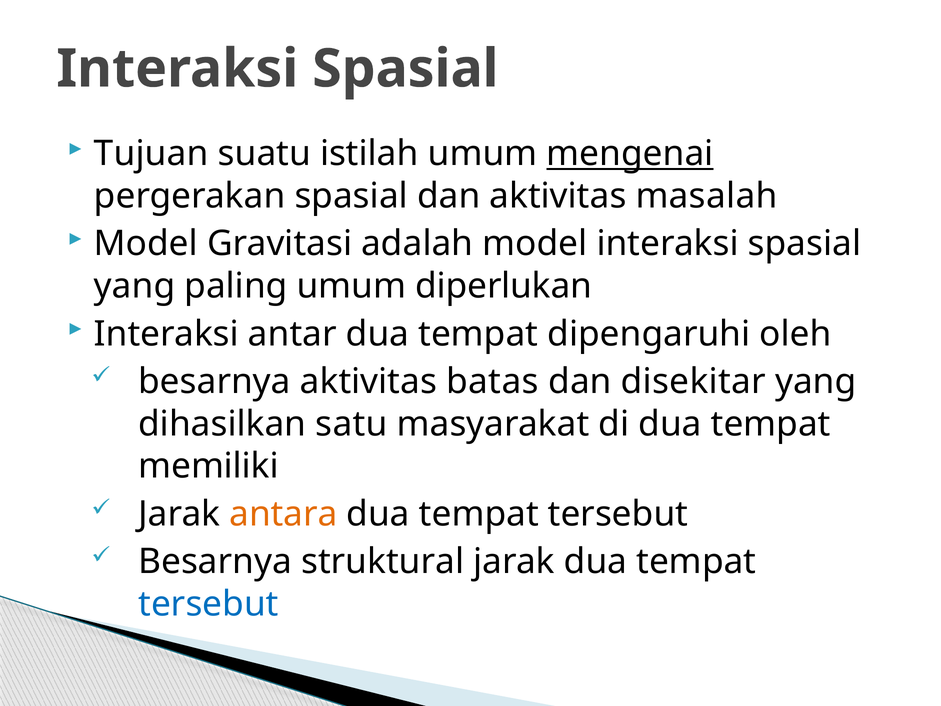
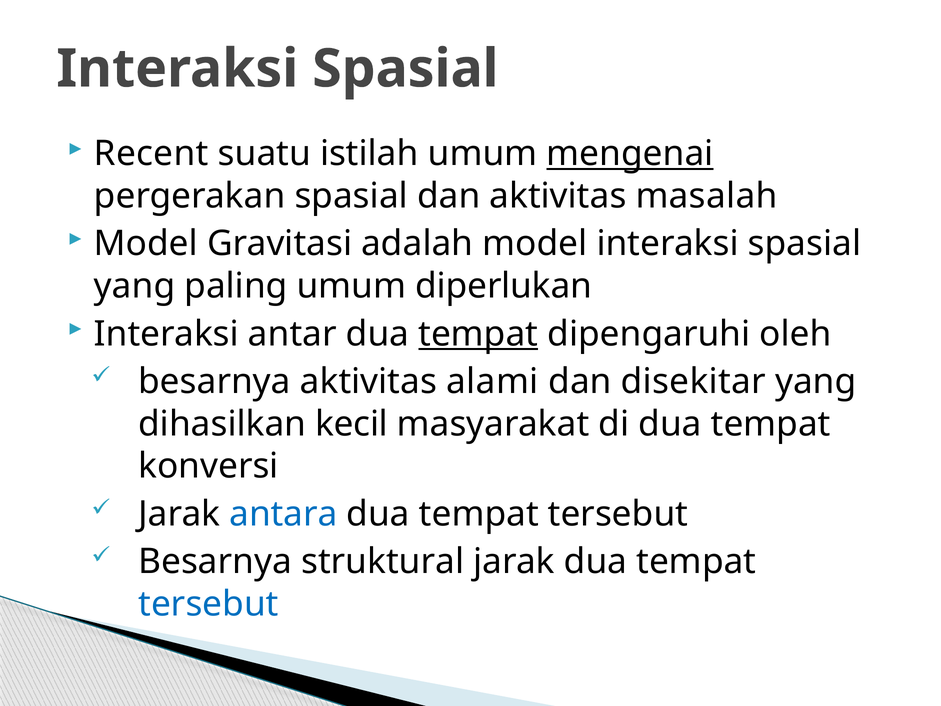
Tujuan: Tujuan -> Recent
tempat at (478, 334) underline: none -> present
batas: batas -> alami
satu: satu -> kecil
memiliki: memiliki -> konversi
antara colour: orange -> blue
